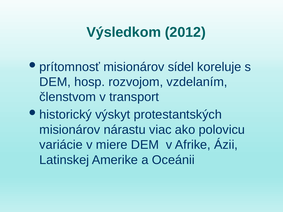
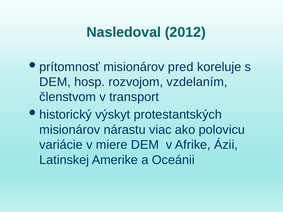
Výsledkom: Výsledkom -> Nasledoval
sídel: sídel -> pred
